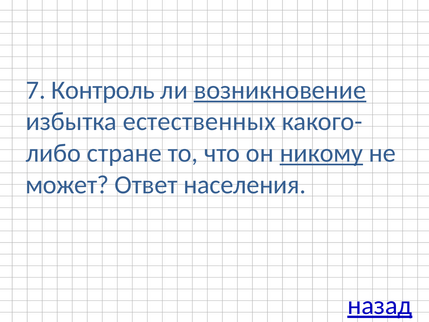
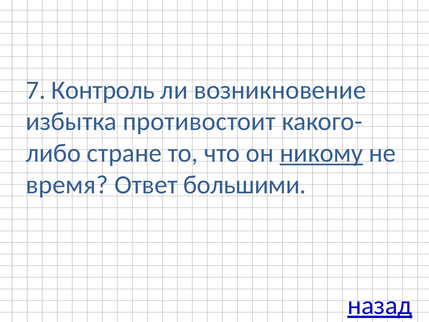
возникновение underline: present -> none
естественных: естественных -> противостоит
может: может -> время
населения: населения -> большими
